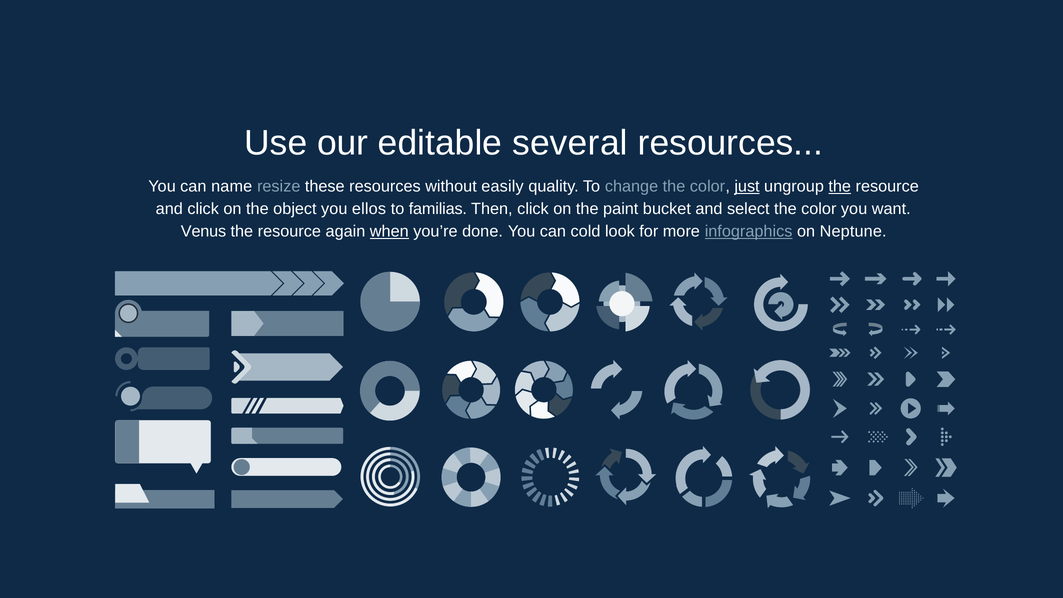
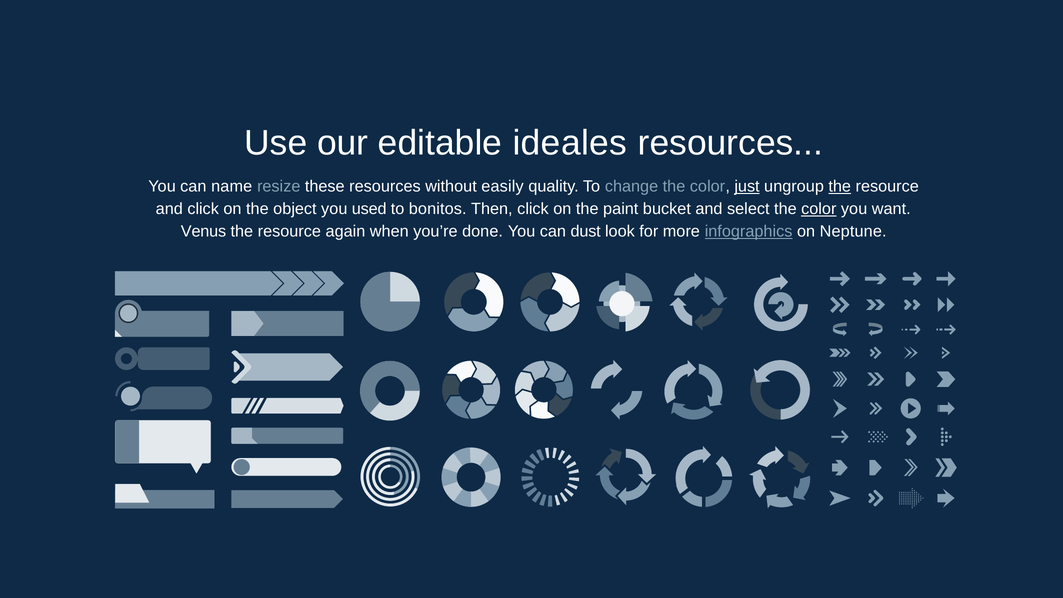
several: several -> ideales
ellos: ellos -> used
familias: familias -> bonitos
color at (819, 209) underline: none -> present
when underline: present -> none
cold: cold -> dust
